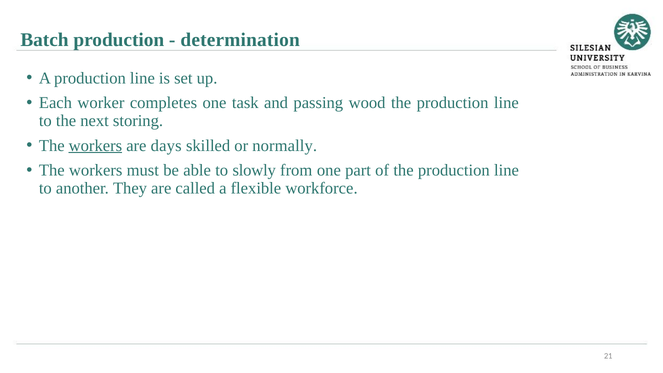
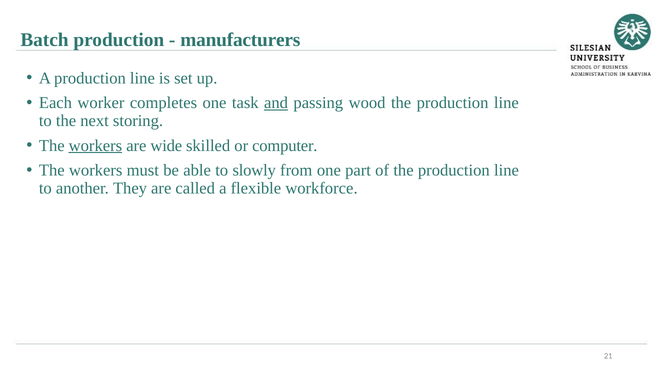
determination: determination -> manufacturers
and underline: none -> present
days: days -> wide
normally: normally -> computer
